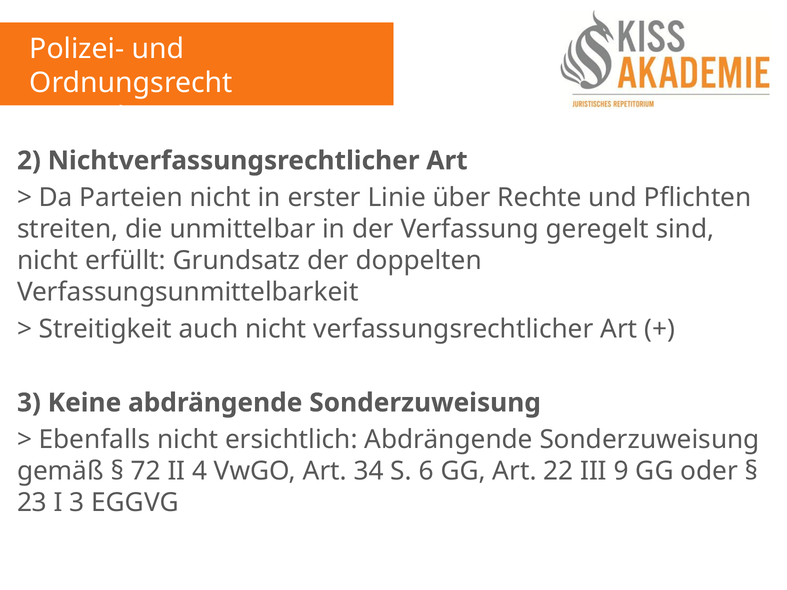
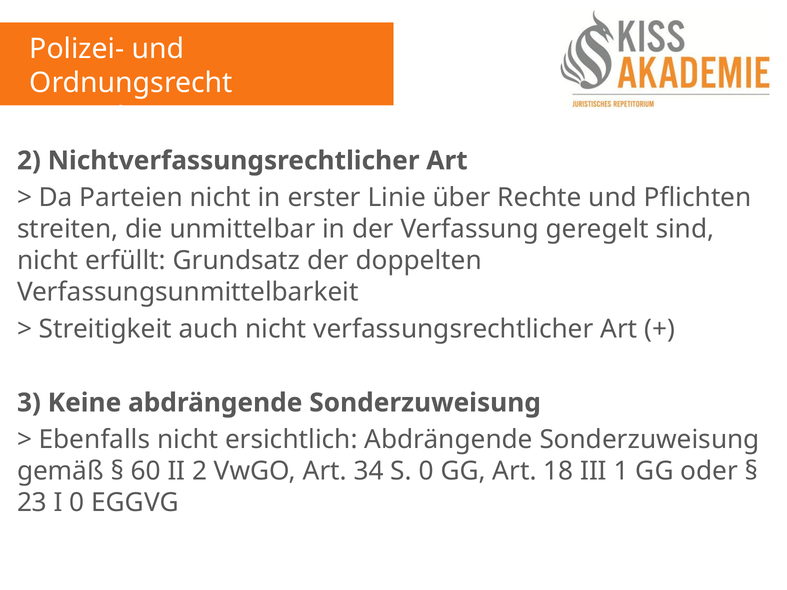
72: 72 -> 60
II 4: 4 -> 2
S 6: 6 -> 0
22: 22 -> 18
9: 9 -> 1
I 3: 3 -> 0
